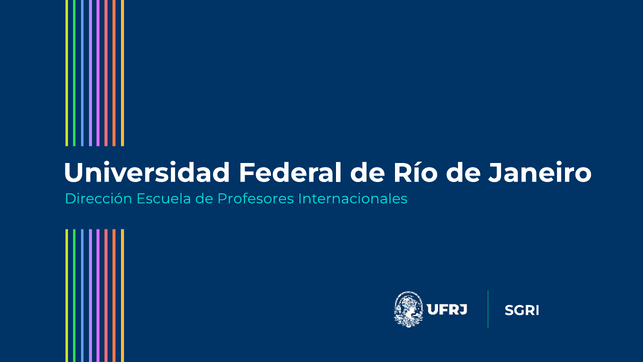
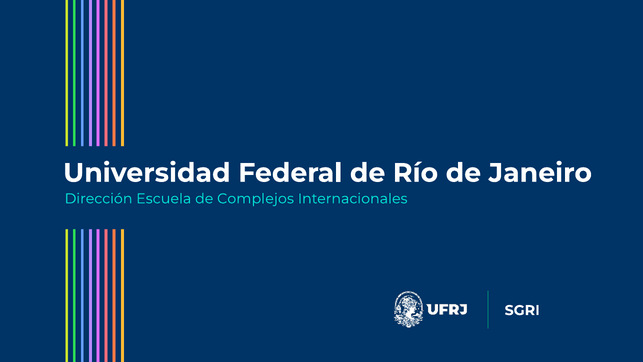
Profesores: Profesores -> Complejos
